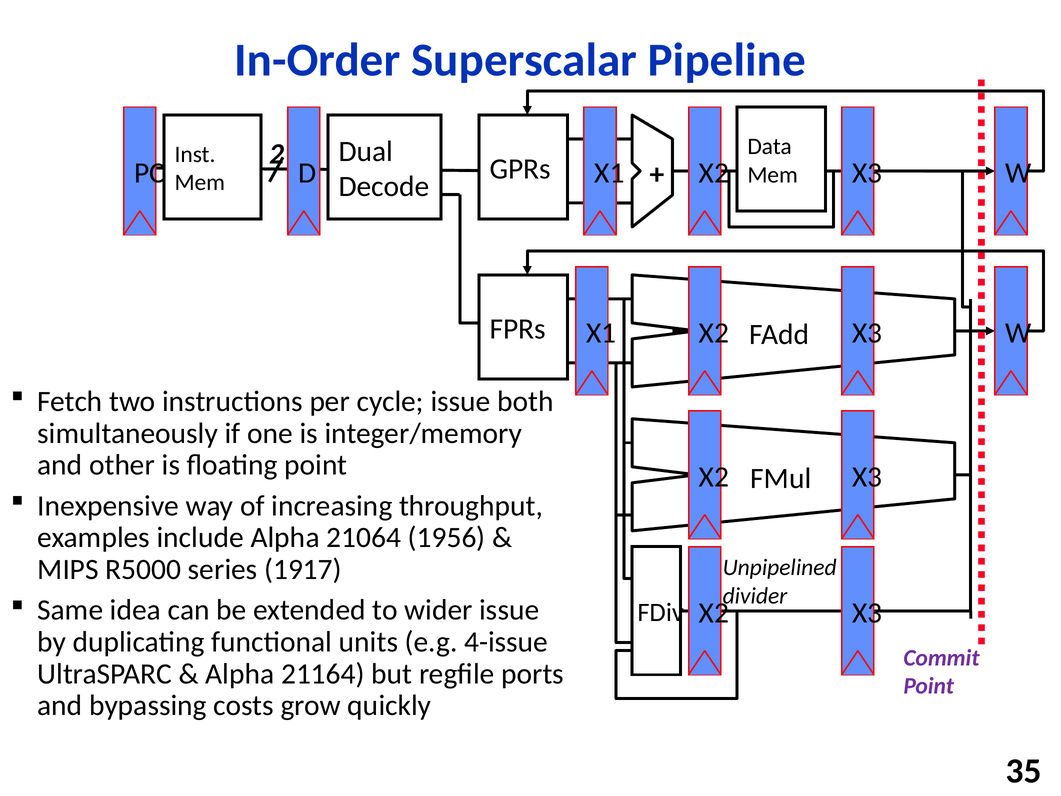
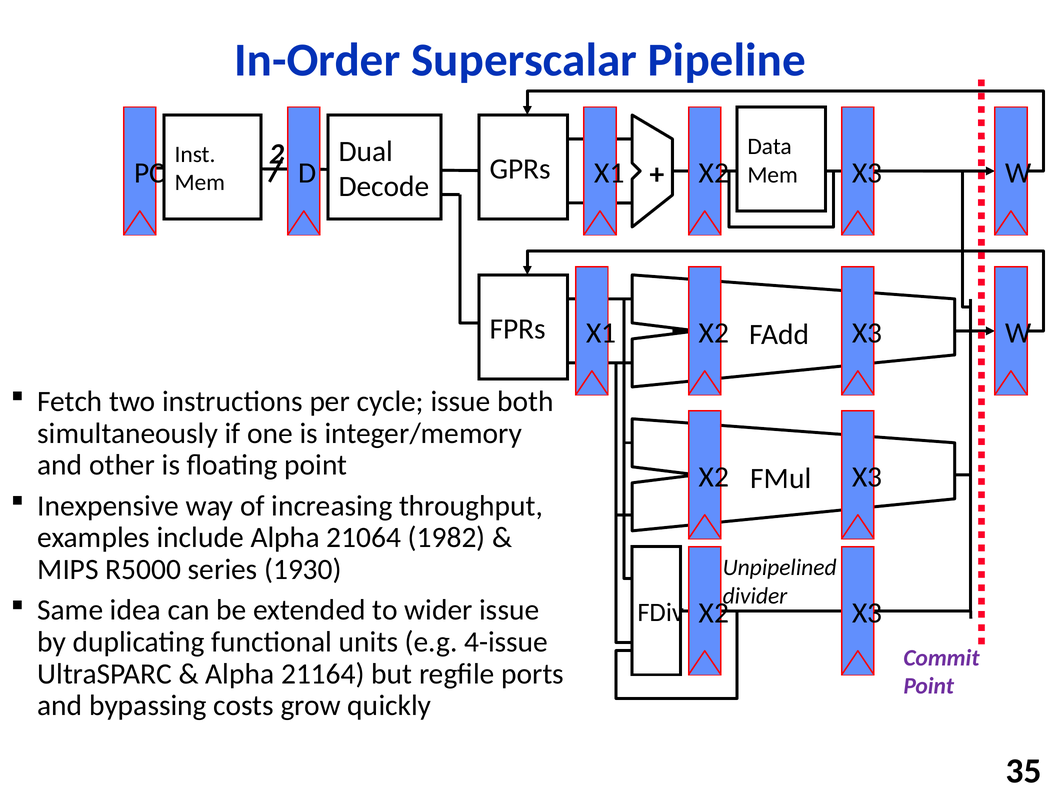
1956: 1956 -> 1982
1917: 1917 -> 1930
